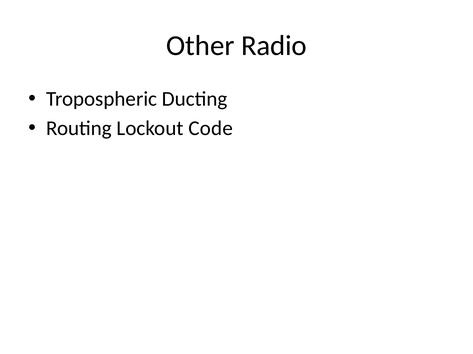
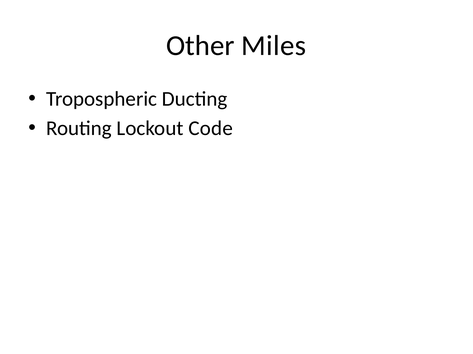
Radio: Radio -> Miles
